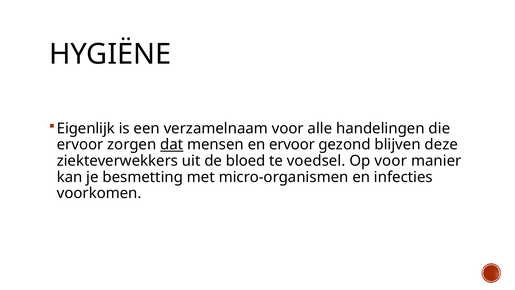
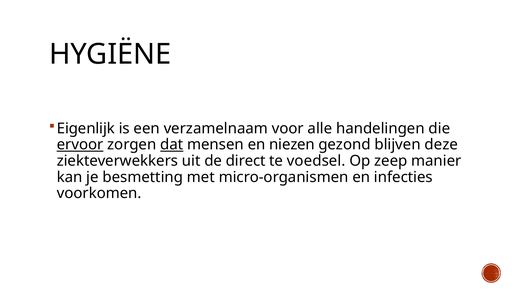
ervoor at (80, 144) underline: none -> present
en ervoor: ervoor -> niezen
bloed: bloed -> direct
Op voor: voor -> zeep
